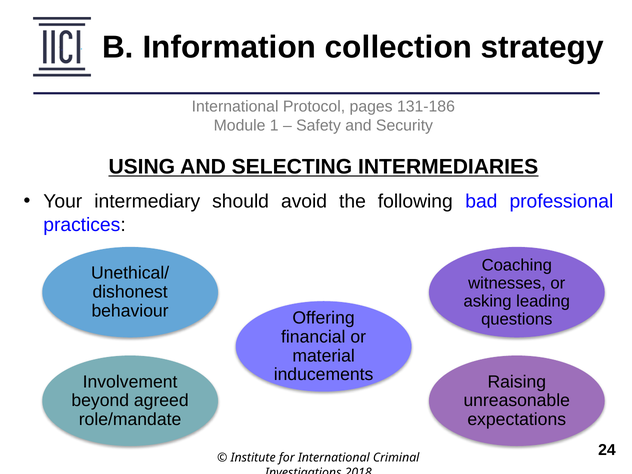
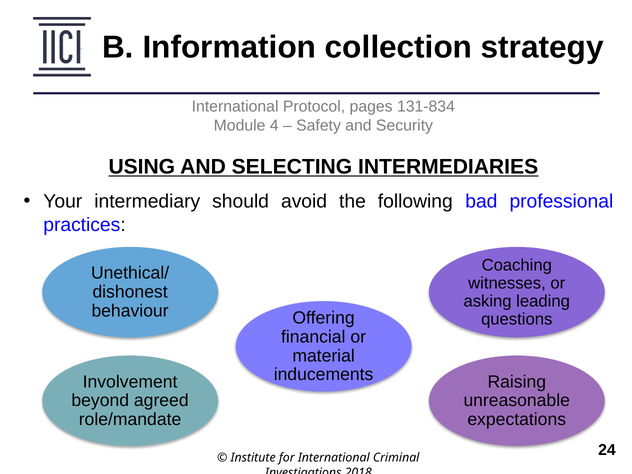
131-186: 131-186 -> 131-834
1: 1 -> 4
